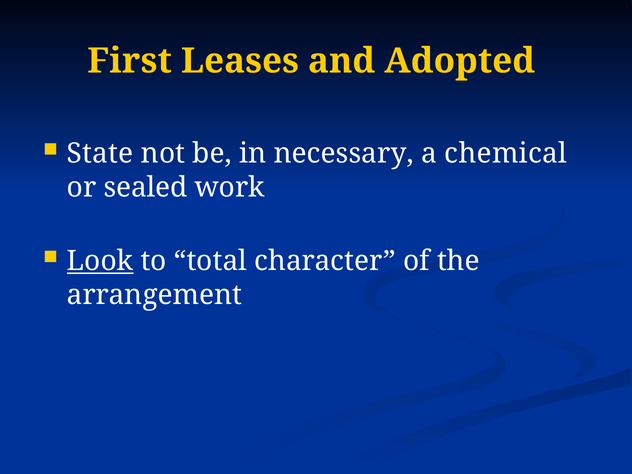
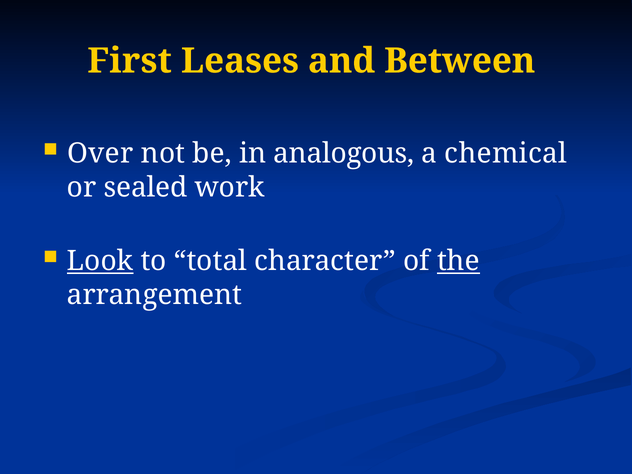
Adopted: Adopted -> Between
State: State -> Over
necessary: necessary -> analogous
the underline: none -> present
